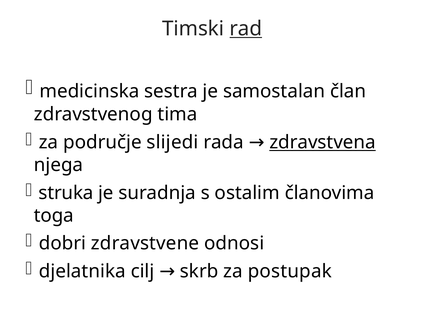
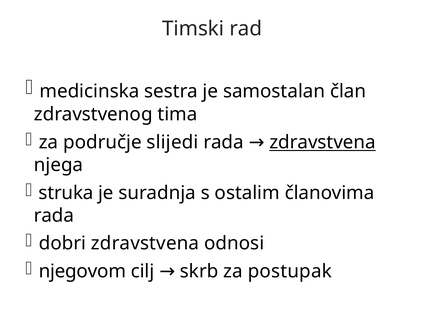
rad underline: present -> none
toga at (54, 215): toga -> rada
dobri zdravstvene: zdravstvene -> zdravstvena
djelatnika: djelatnika -> njegovom
